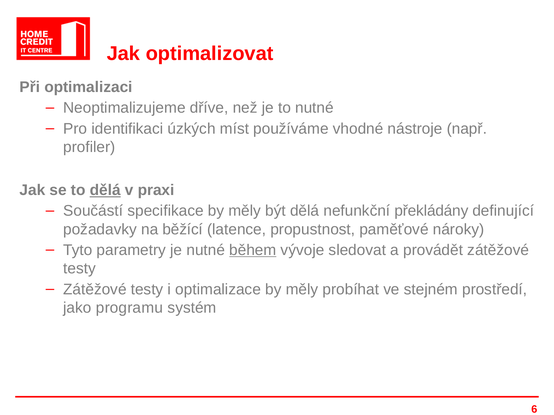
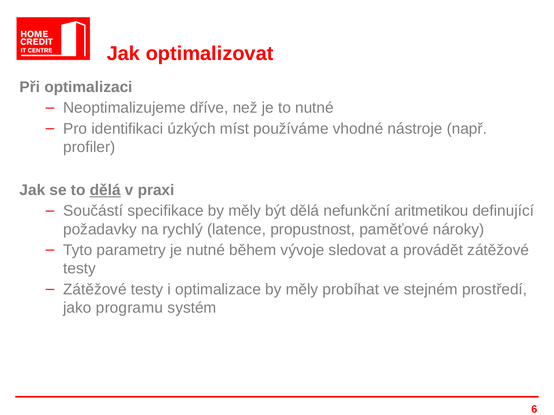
překládány: překládány -> aritmetikou
běžící: běžící -> rychlý
během underline: present -> none
